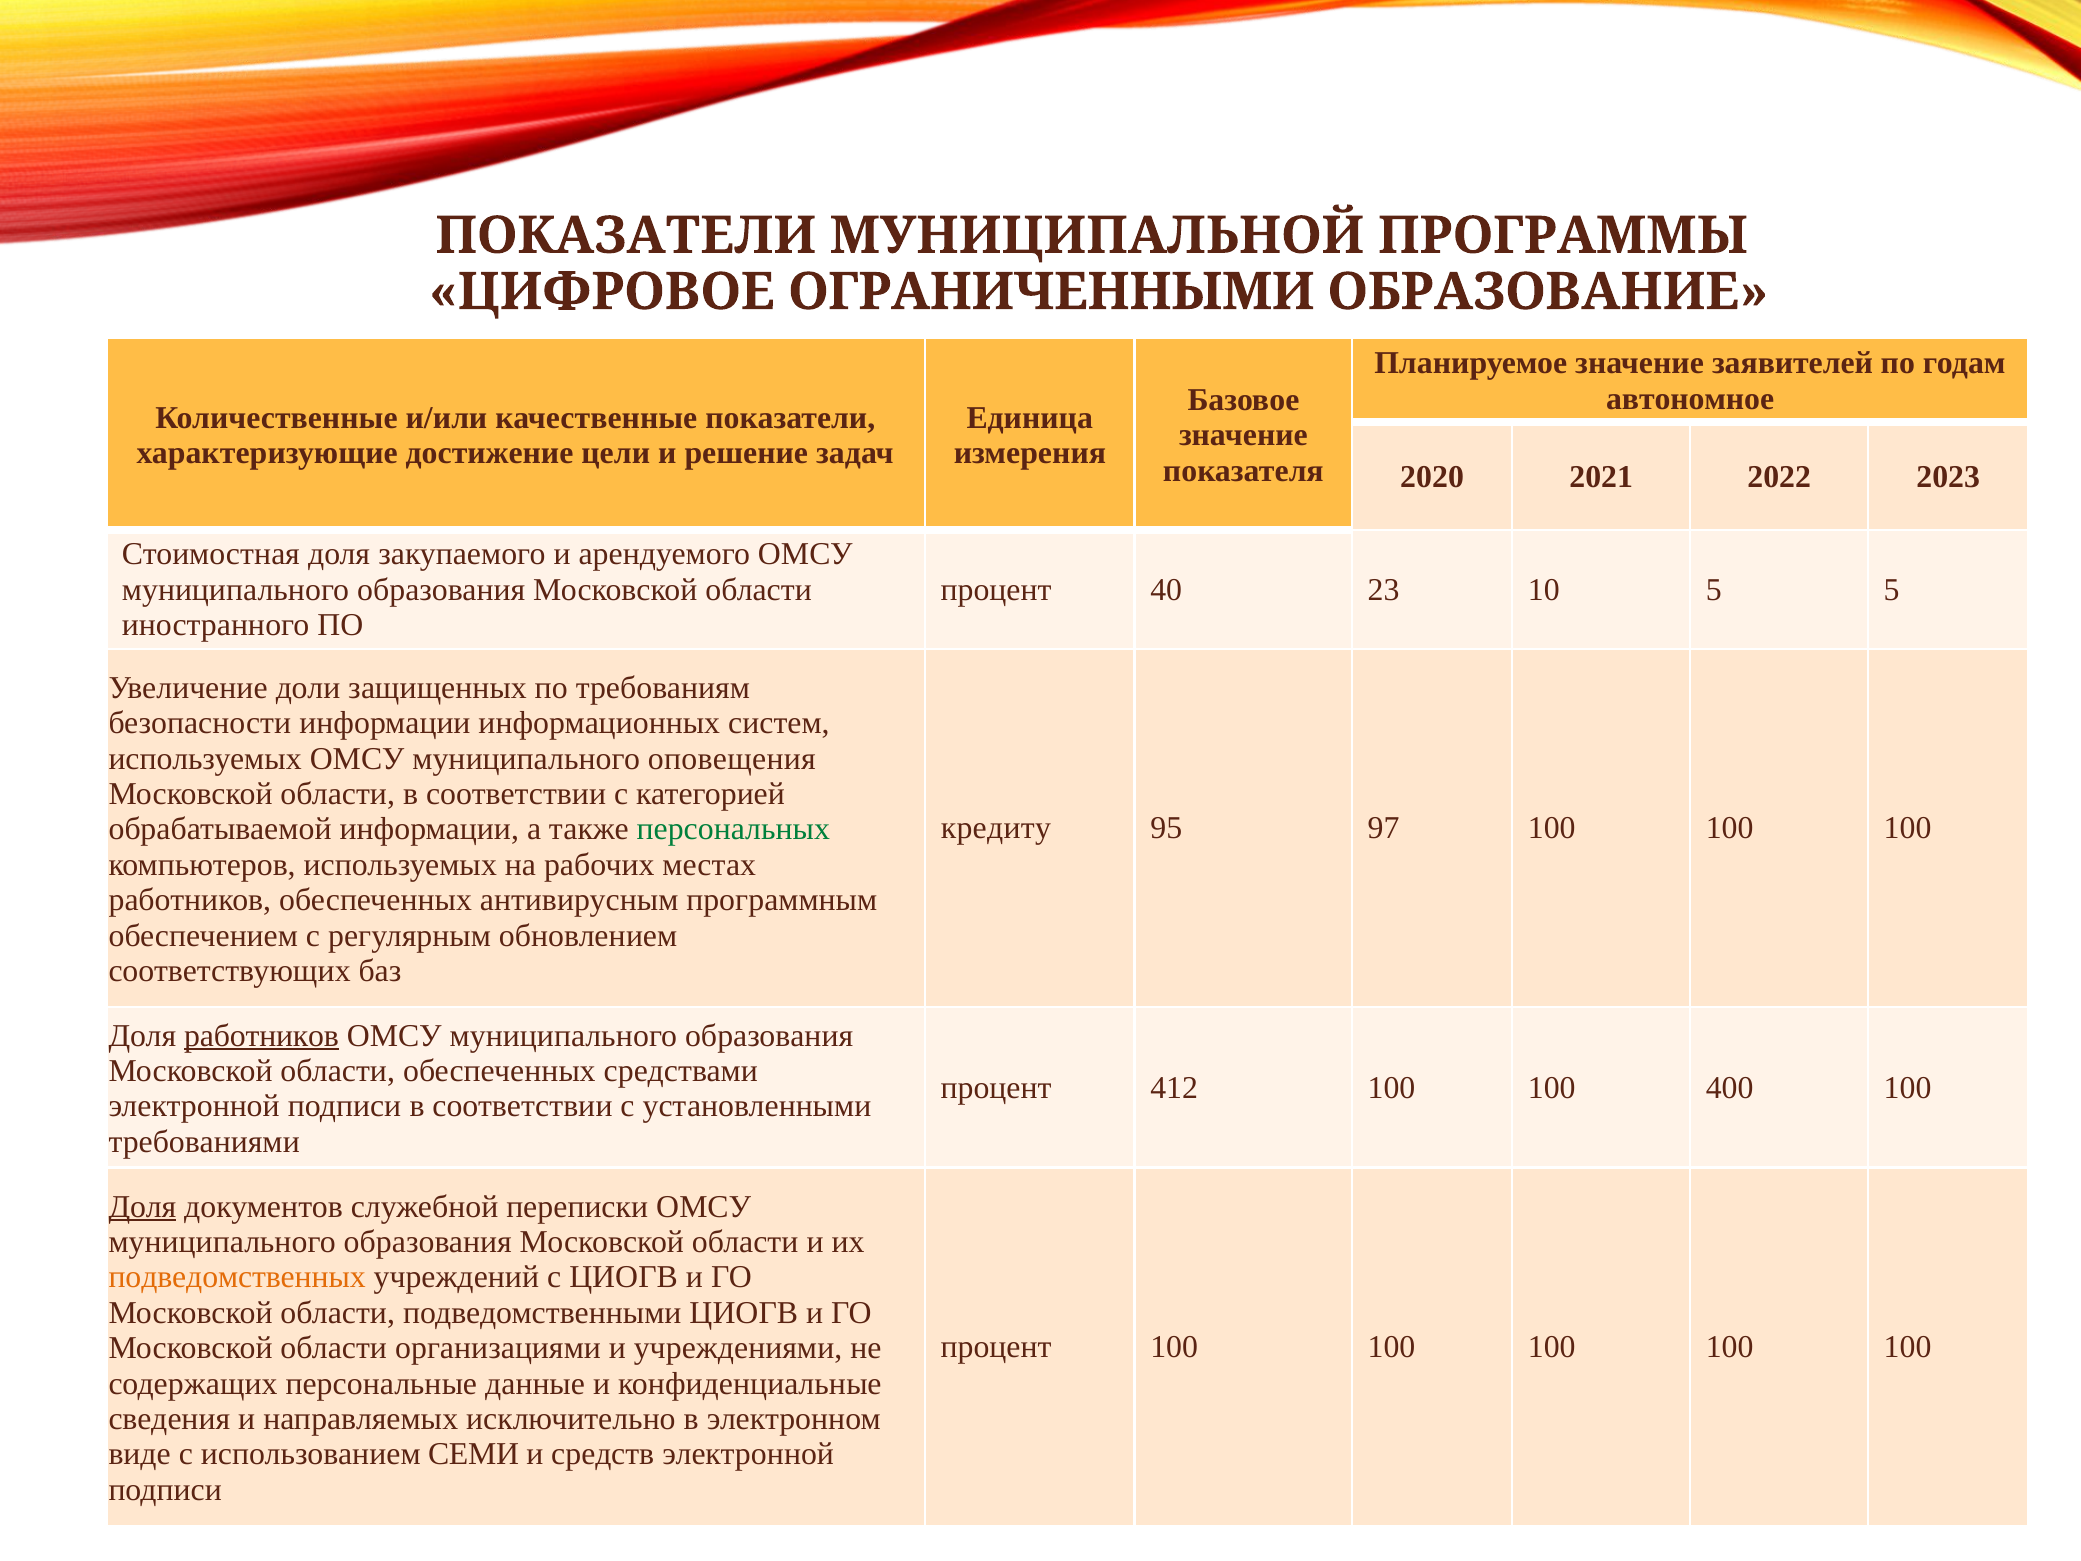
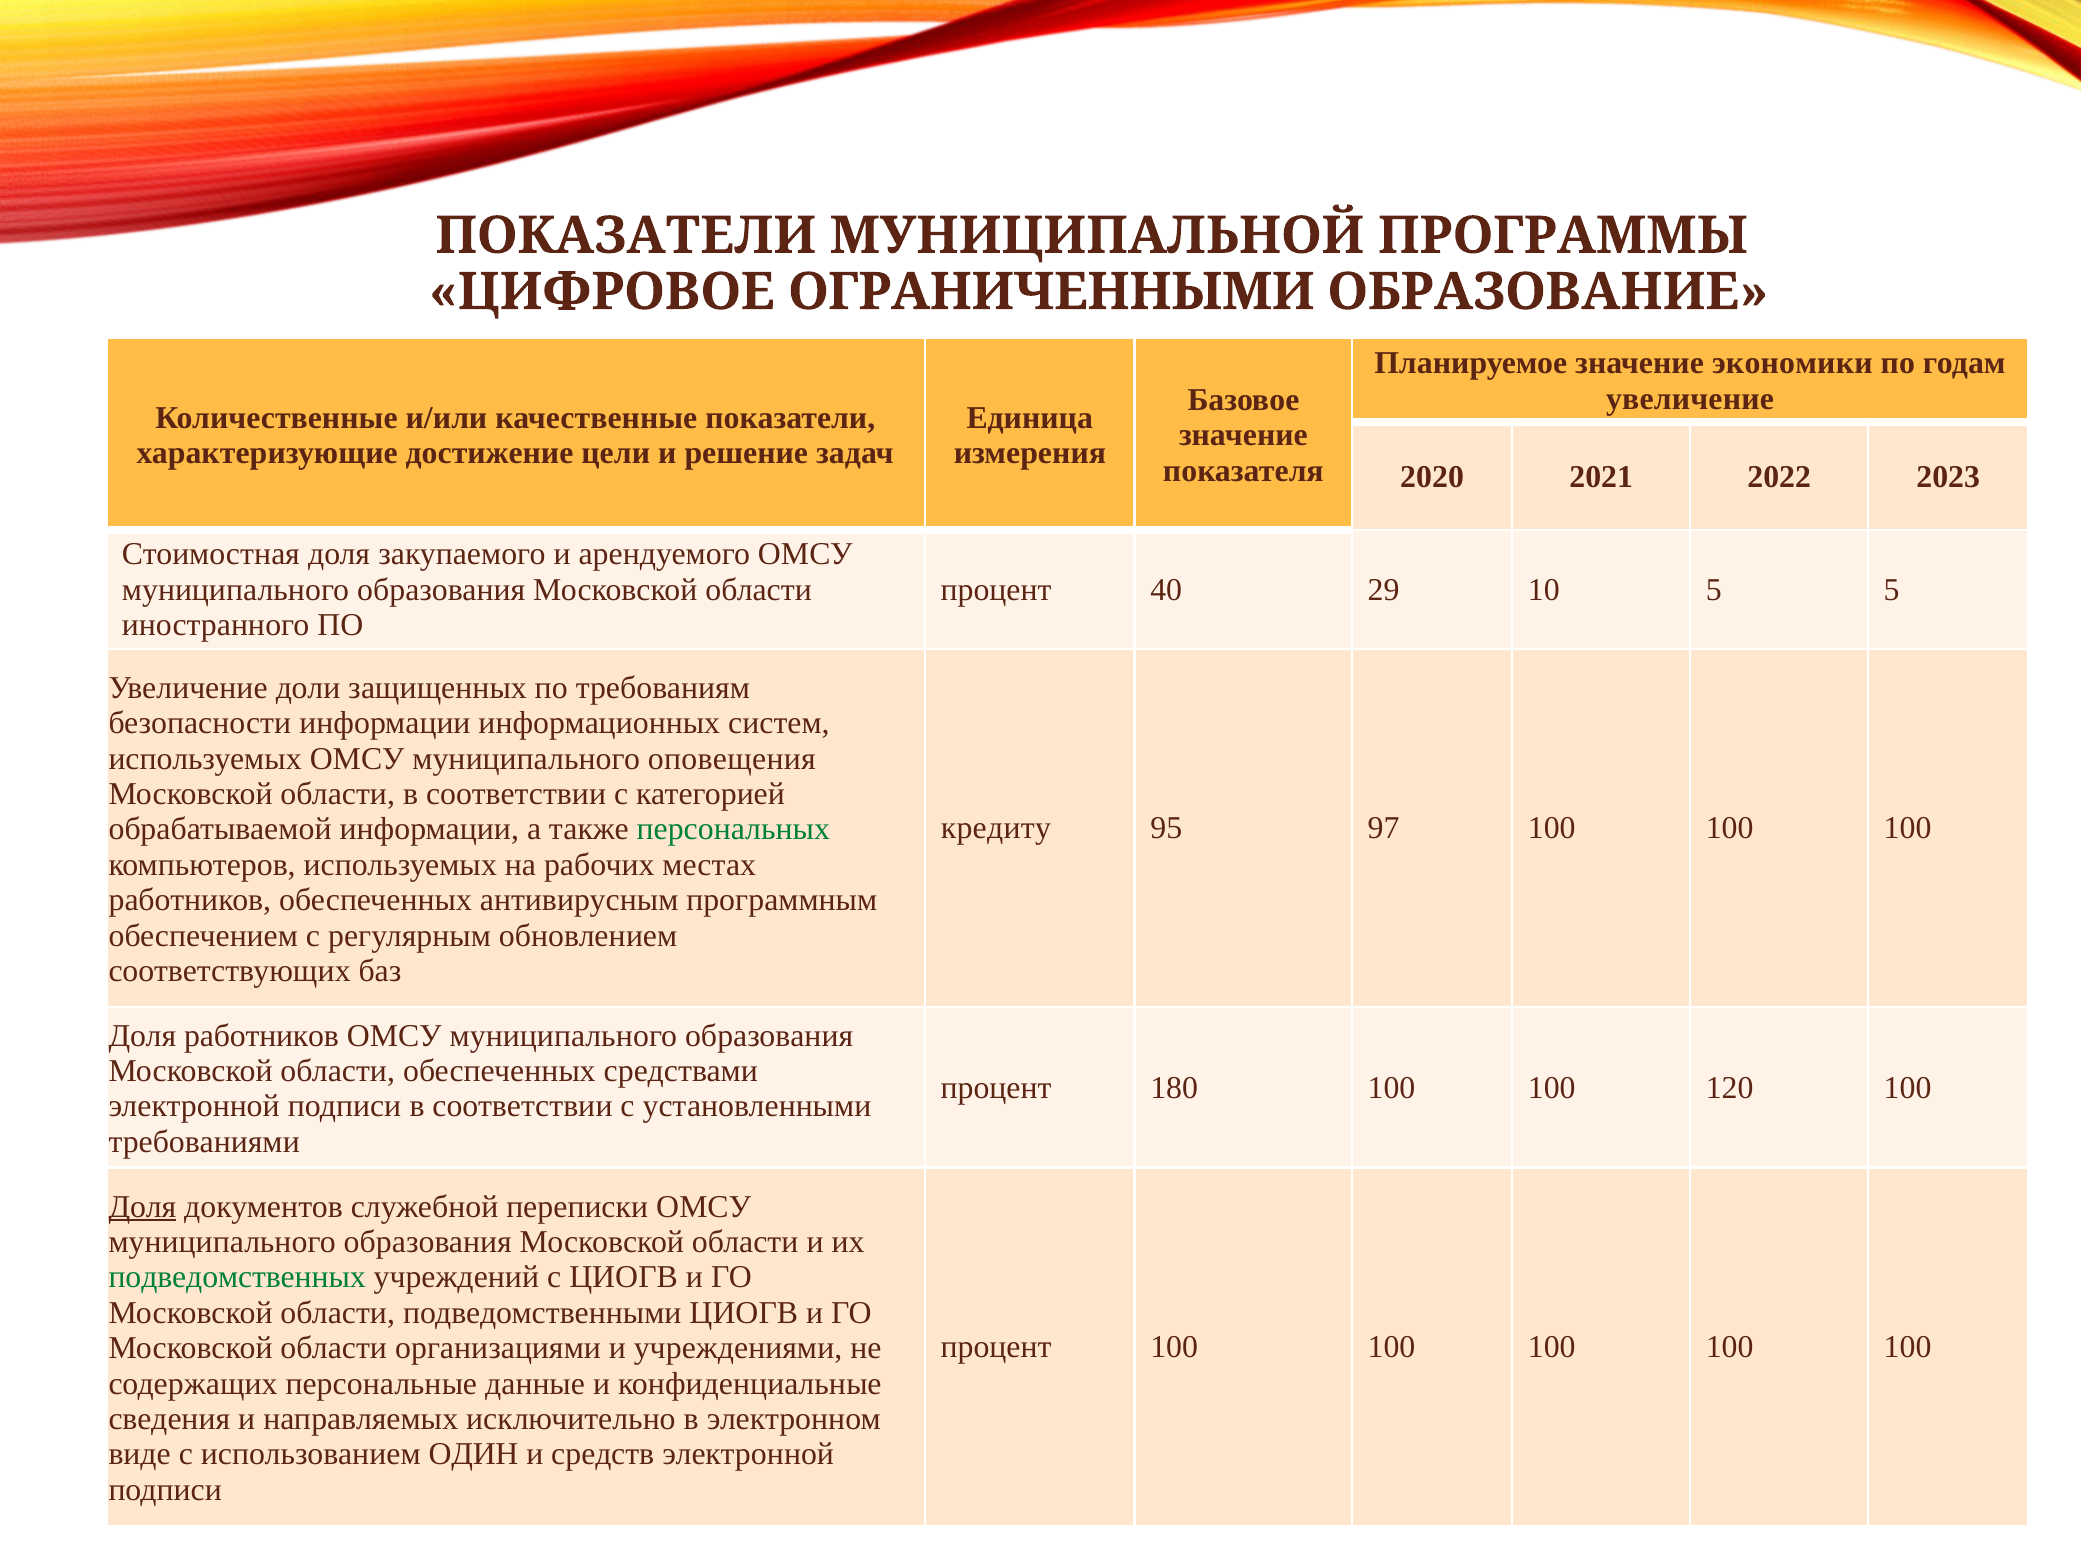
заявителей: заявителей -> экономики
автономное at (1690, 399): автономное -> увеличение
23: 23 -> 29
работников at (262, 1035) underline: present -> none
412: 412 -> 180
400: 400 -> 120
подведомственных colour: orange -> green
СЕМИ: СЕМИ -> ОДИН
